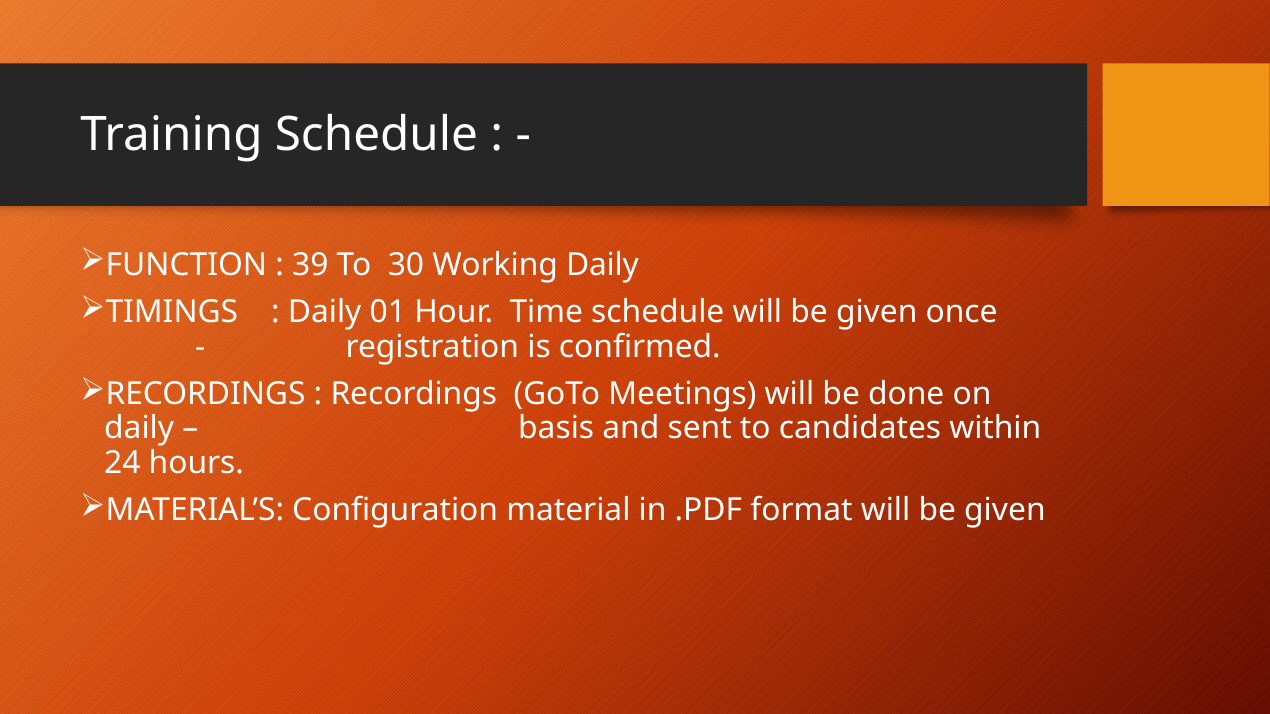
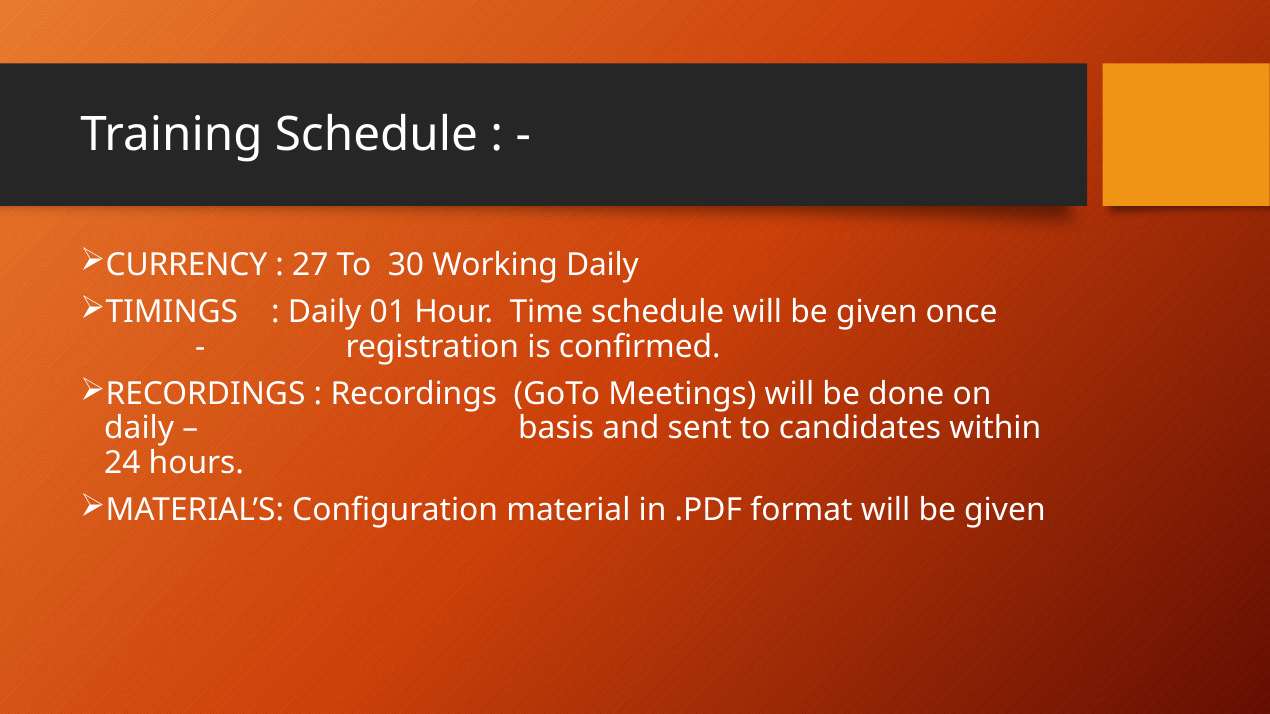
FUNCTION: FUNCTION -> CURRENCY
39: 39 -> 27
